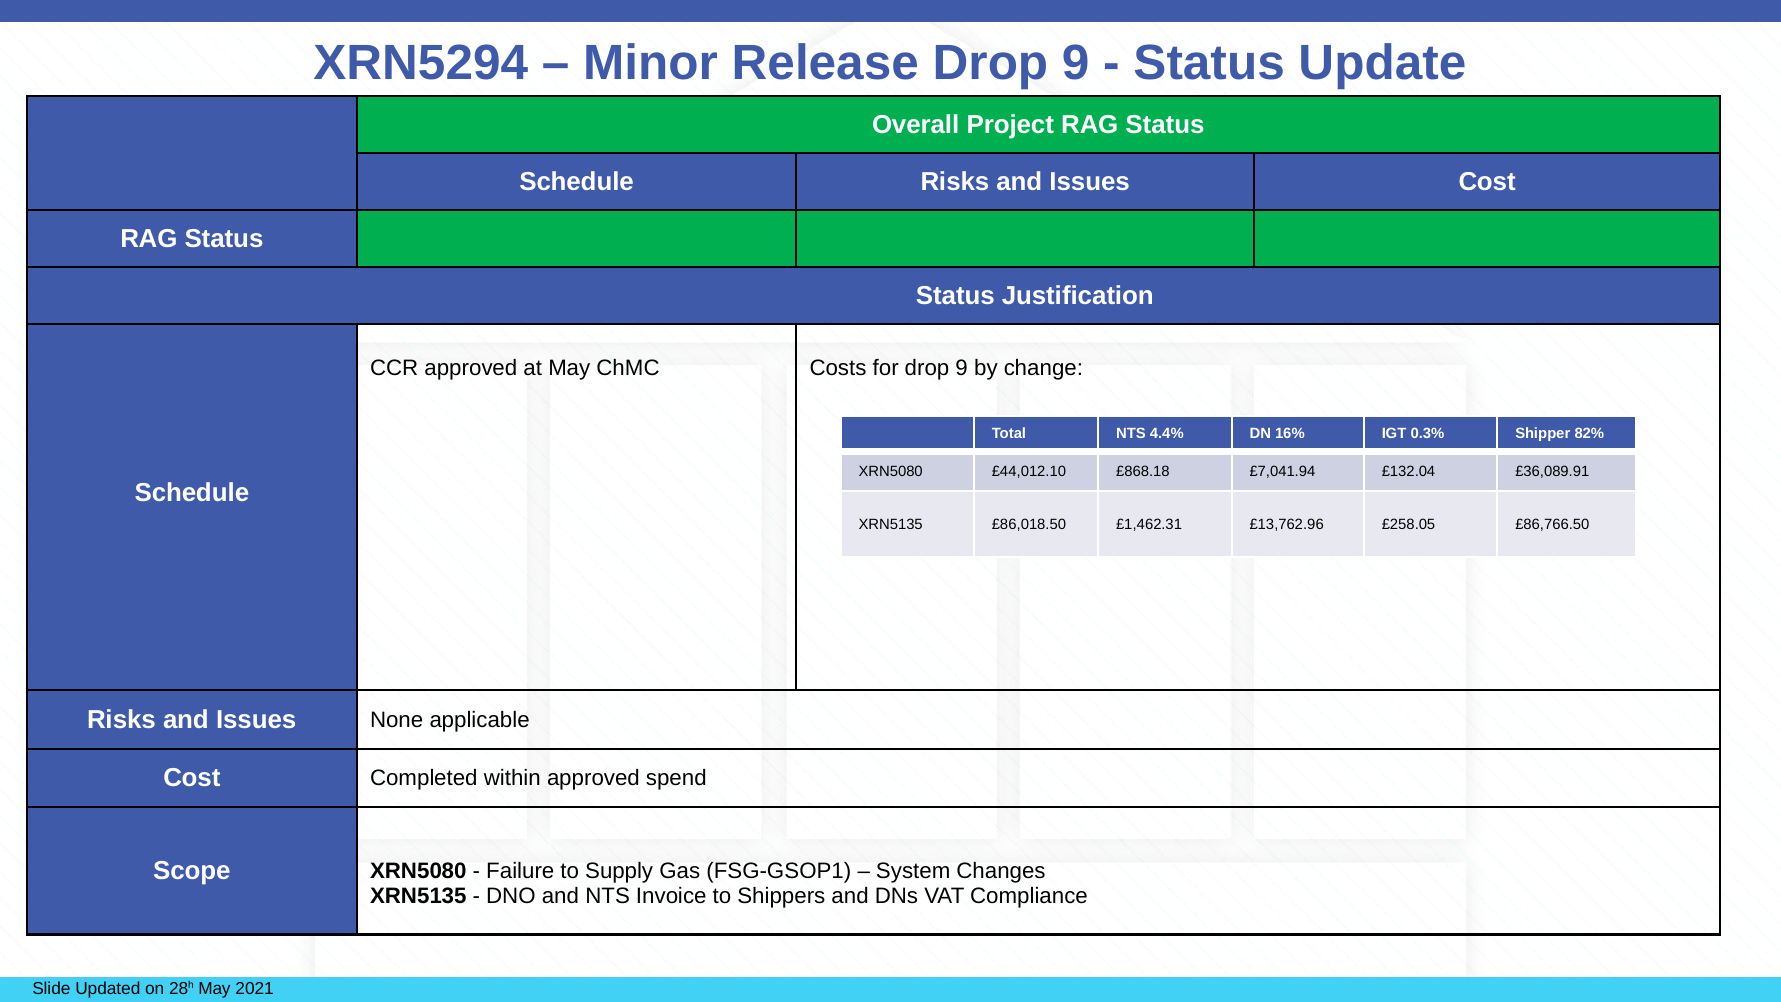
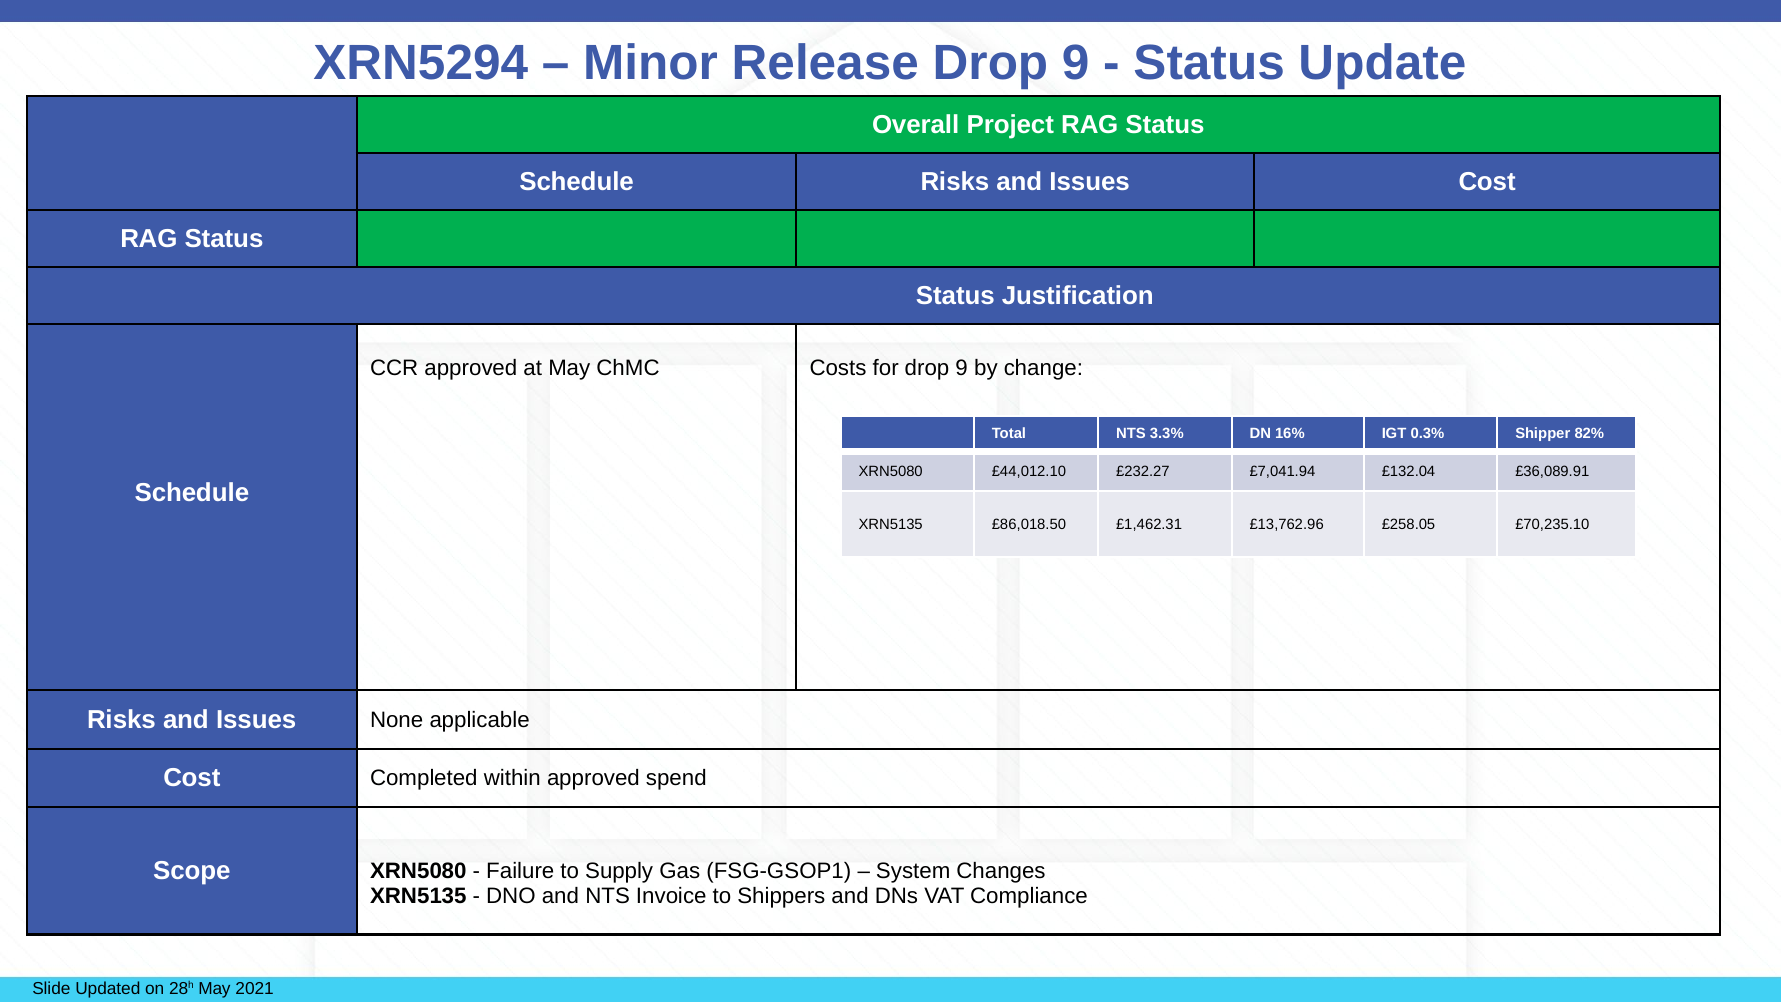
4.4%: 4.4% -> 3.3%
£868.18: £868.18 -> £232.27
£86,766.50: £86,766.50 -> £70,235.10
